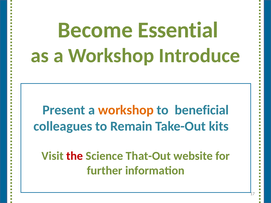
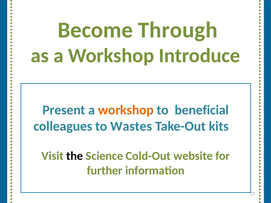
Essential: Essential -> Through
Remain: Remain -> Wastes
the colour: red -> black
That-Out: That-Out -> Cold-Out
